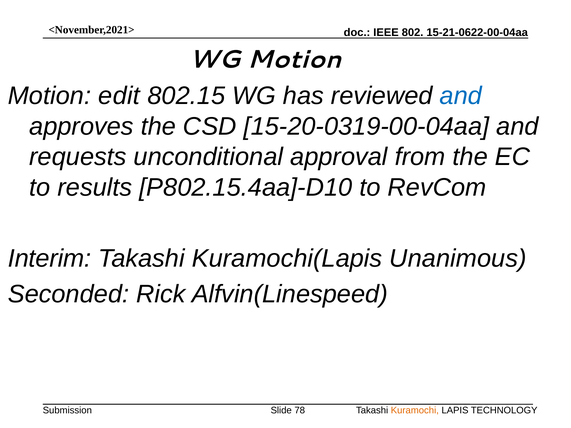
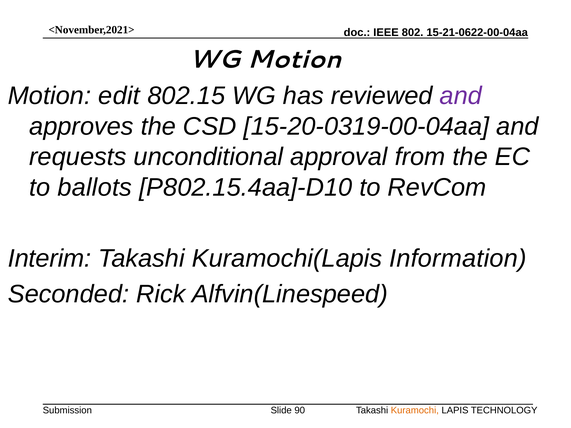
and at (461, 96) colour: blue -> purple
results: results -> ballots
Unanimous: Unanimous -> Information
78: 78 -> 90
